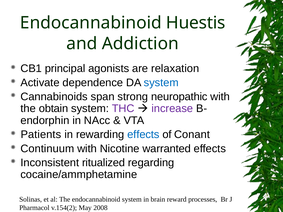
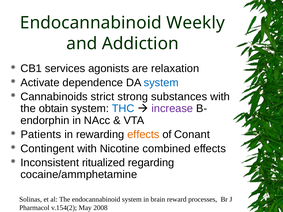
Huestis: Huestis -> Weekly
principal: principal -> services
span: span -> strict
neuropathic: neuropathic -> substances
THC colour: purple -> blue
effects at (143, 135) colour: blue -> orange
Continuum: Continuum -> Contingent
warranted: warranted -> combined
